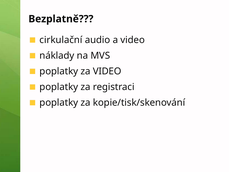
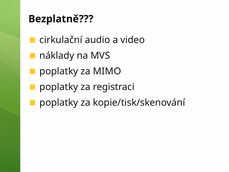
za VIDEO: VIDEO -> MIMO
